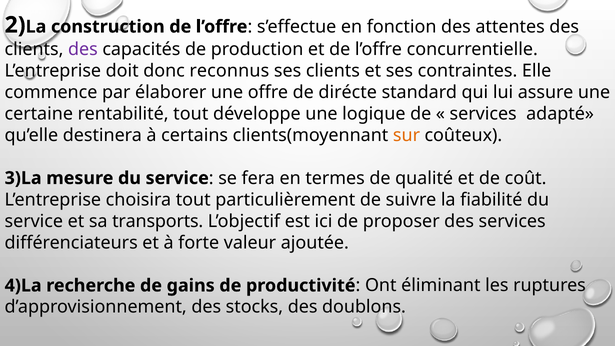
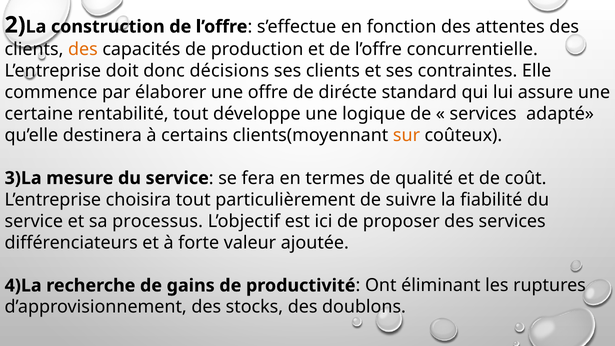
des at (83, 49) colour: purple -> orange
reconnus: reconnus -> décisions
transports: transports -> processus
